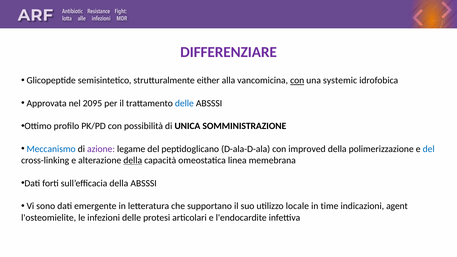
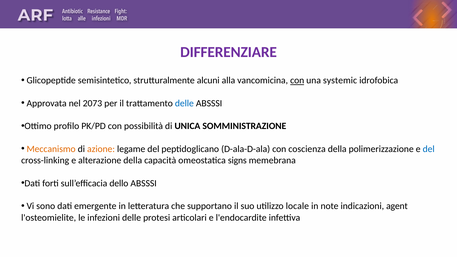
either: either -> alcuni
2095: 2095 -> 2073
Meccanismo colour: blue -> orange
azione colour: purple -> orange
improved: improved -> coscienza
della at (133, 160) underline: present -> none
linea: linea -> signs
sull’efficacia della: della -> dello
time: time -> note
